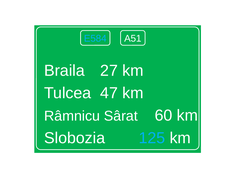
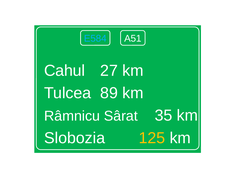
Braila: Braila -> Cahul
47: 47 -> 89
60: 60 -> 35
125 colour: light blue -> yellow
